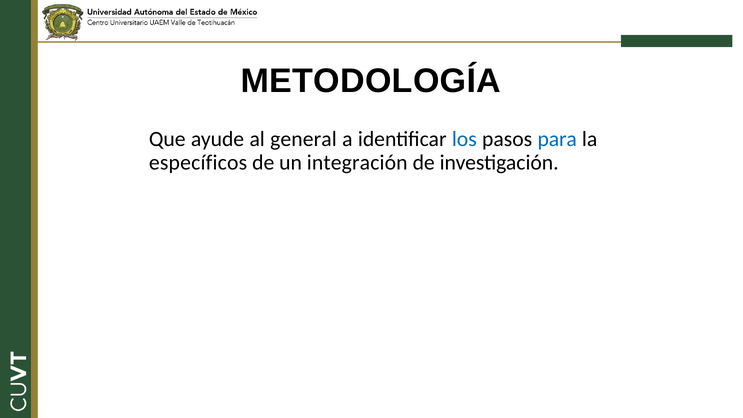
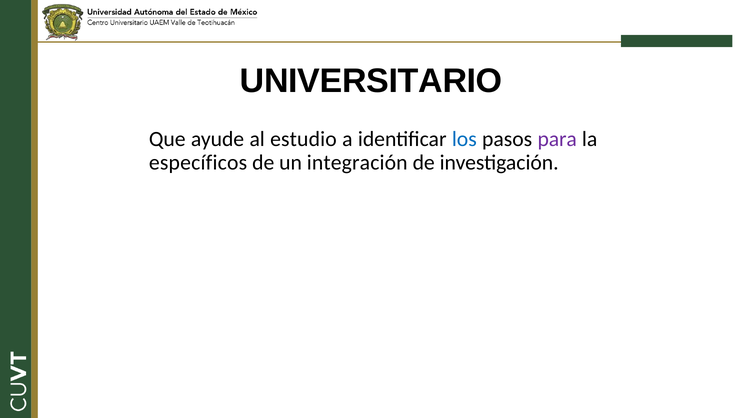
METODOLOGÍA: METODOLOGÍA -> UNIVERSITARIO
general: general -> estudio
para colour: blue -> purple
